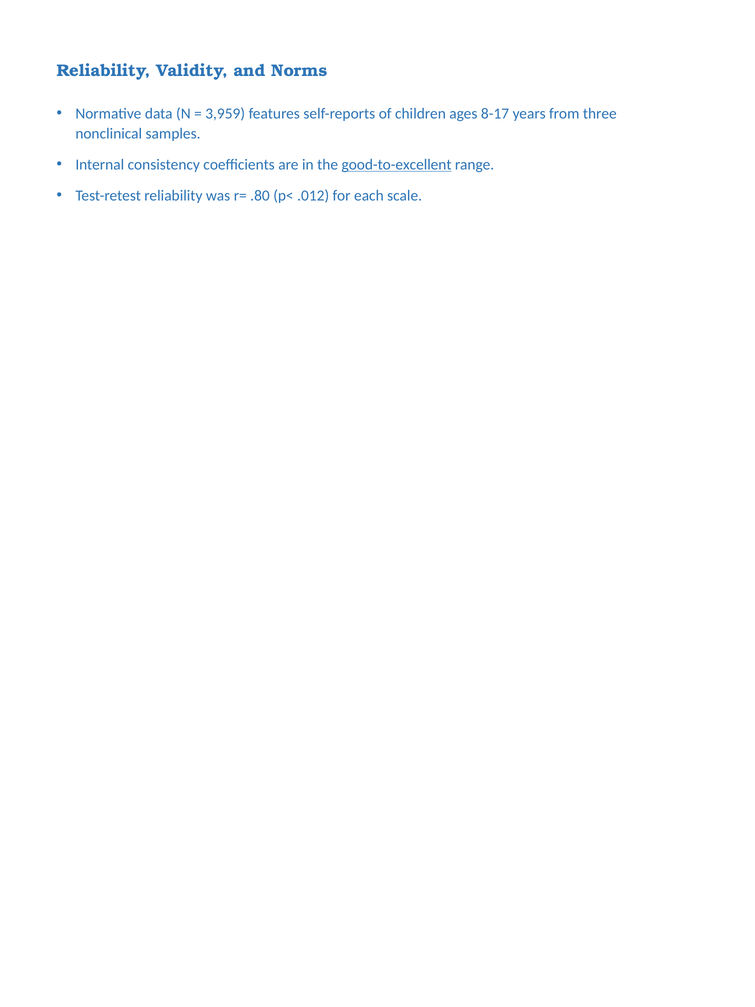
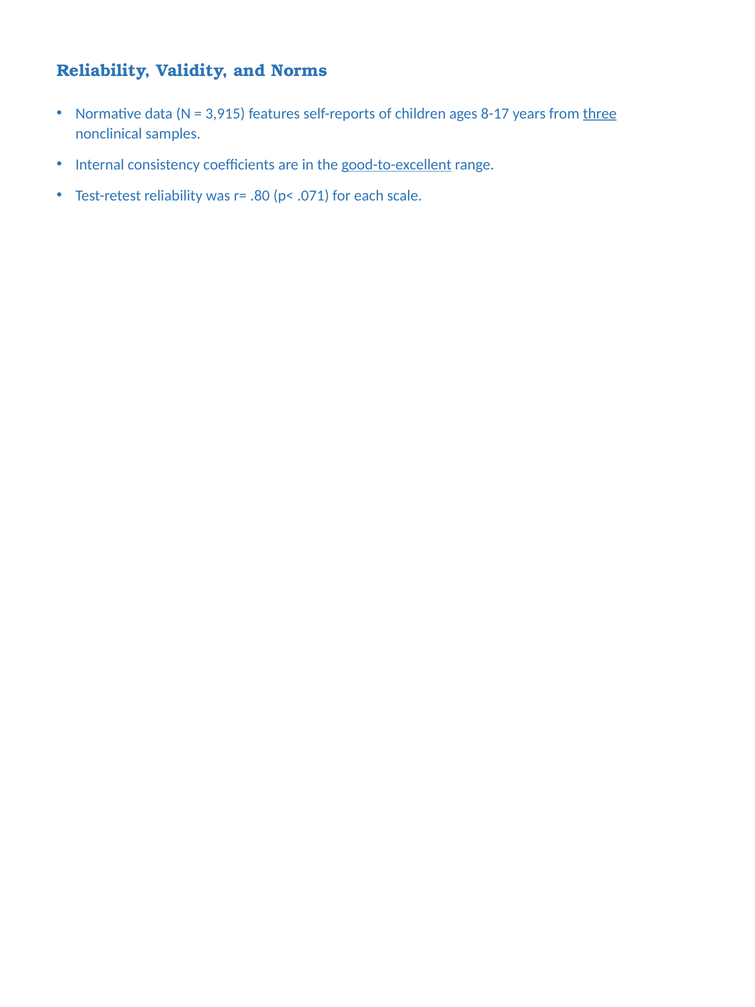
3,959: 3,959 -> 3,915
three underline: none -> present
.012: .012 -> .071
